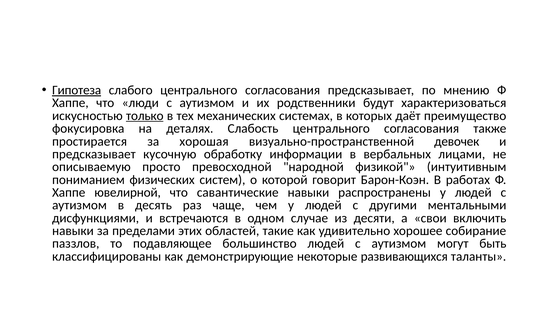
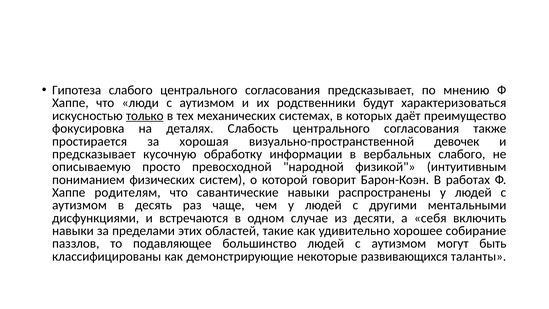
Гипотеза underline: present -> none
вербальных лицами: лицами -> слабого
ювелирной: ювелирной -> родителям
свои: свои -> себя
